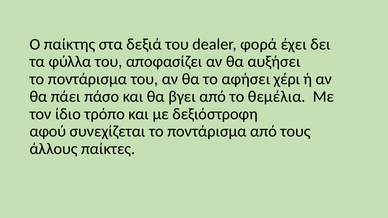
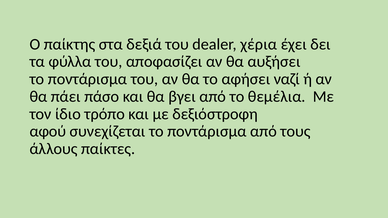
φορά: φορά -> χέρια
χέρι: χέρι -> ναζί
